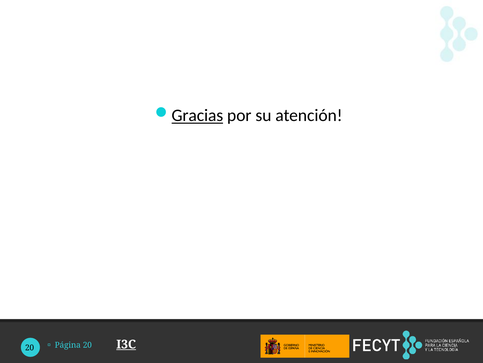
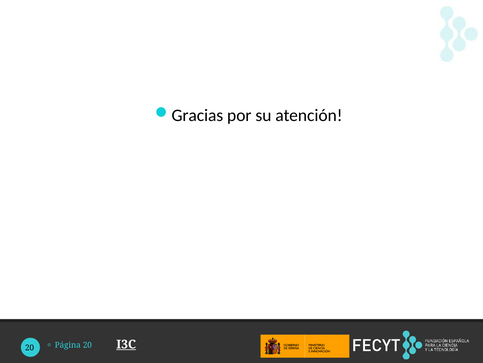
Gracias underline: present -> none
